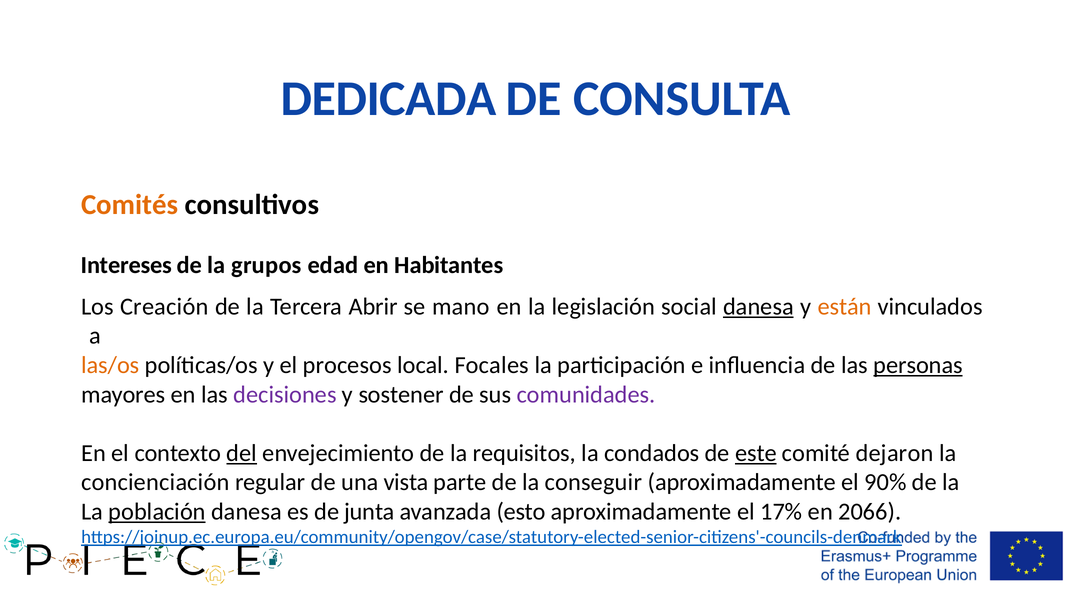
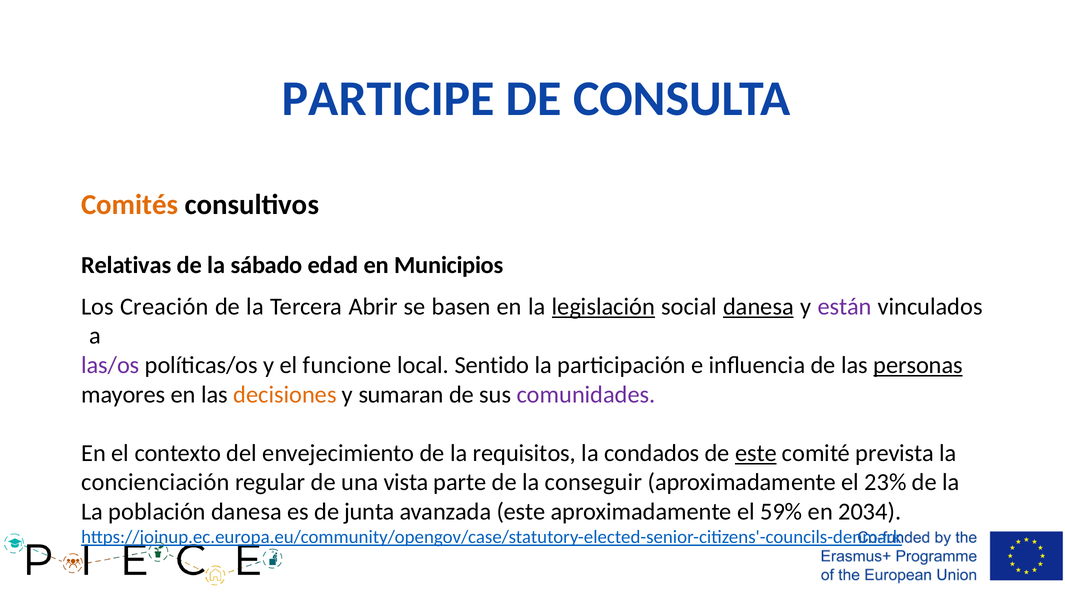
DEDICADA: DEDICADA -> PARTICIPE
Intereses: Intereses -> Relativas
grupos: grupos -> sábado
Habitantes: Habitantes -> Municipios
mano: mano -> basen
legislación underline: none -> present
están colour: orange -> purple
las/os colour: orange -> purple
procesos: procesos -> funcione
Focales: Focales -> Sentido
decisiones colour: purple -> orange
sostener: sostener -> sumaran
del underline: present -> none
dejaron: dejaron -> prevista
90%: 90% -> 23%
población underline: present -> none
avanzada esto: esto -> este
17%: 17% -> 59%
2066: 2066 -> 2034
